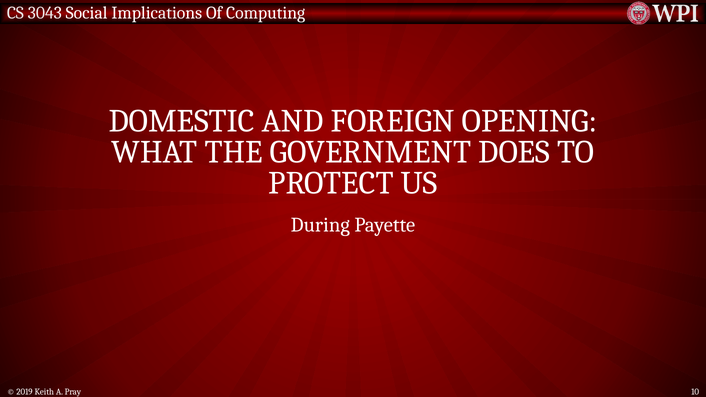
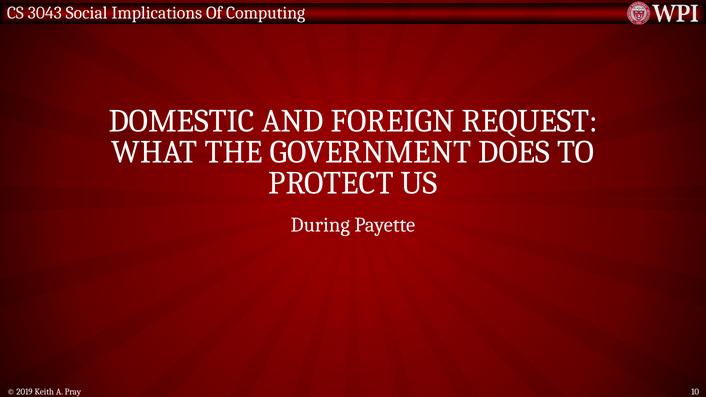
OPENING: OPENING -> REQUEST
